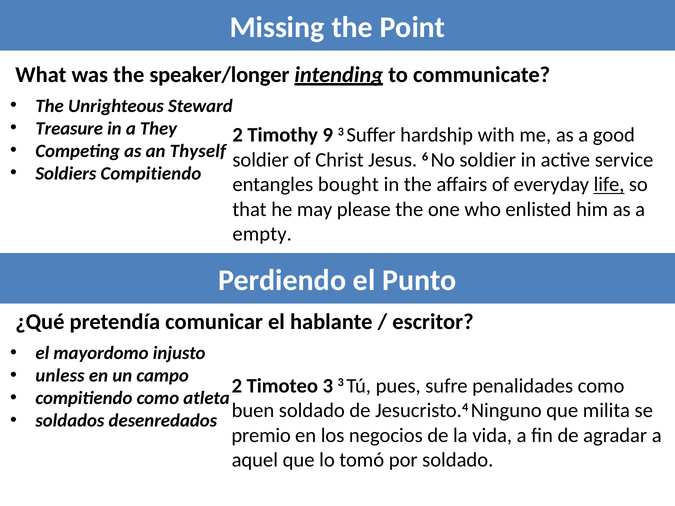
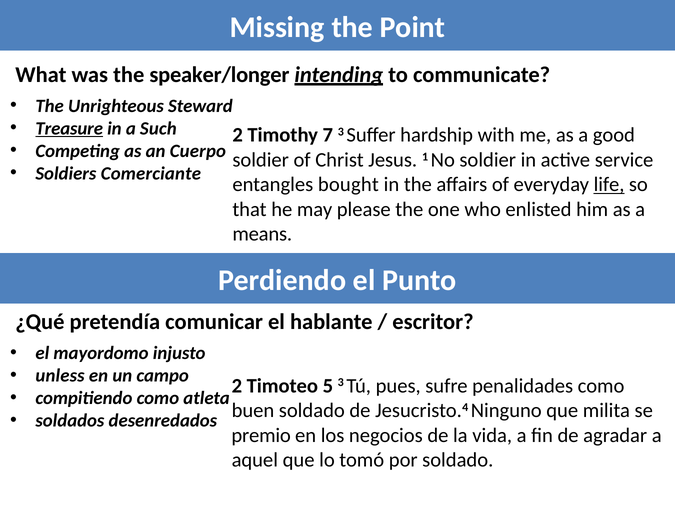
Treasure underline: none -> present
They: They -> Such
9: 9 -> 7
Thyself: Thyself -> Cuerpo
6: 6 -> 1
Soldiers Compitiendo: Compitiendo -> Comerciante
empty: empty -> means
Timoteo 3: 3 -> 5
